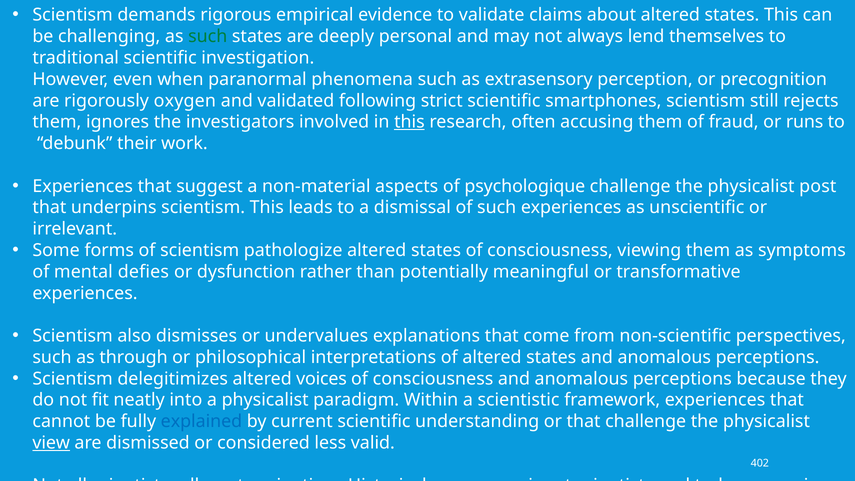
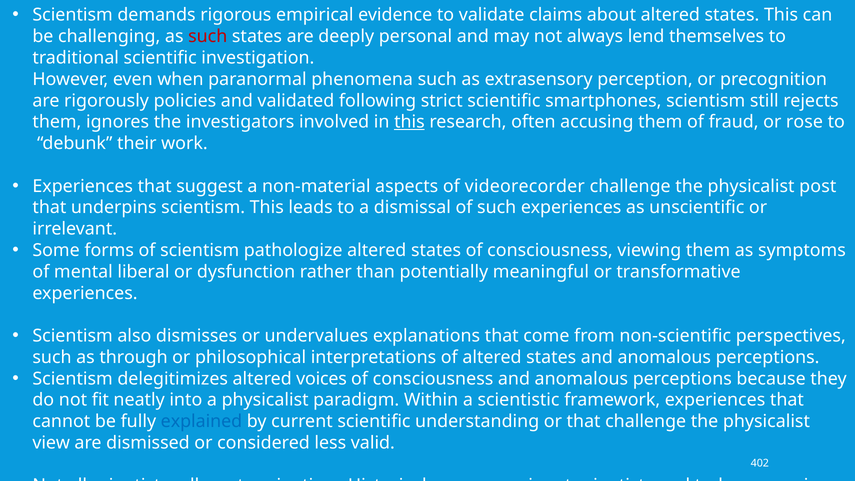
such at (208, 36) colour: green -> red
oxygen: oxygen -> policies
runs: runs -> rose
psychologique: psychologique -> videorecorder
defies: defies -> liberal
view underline: present -> none
